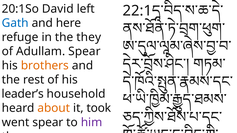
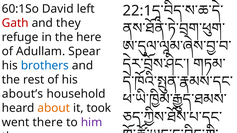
20:1So: 20:1So -> 60:1So
Gath colour: blue -> red
here: here -> they
they: they -> here
brothers colour: orange -> blue
leader’s: leader’s -> about’s
went spear: spear -> there
